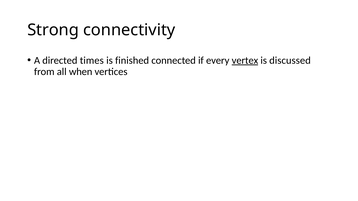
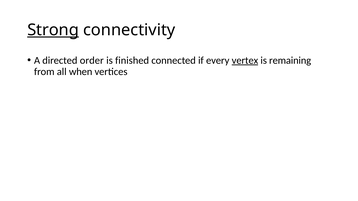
Strong underline: none -> present
times: times -> order
discussed: discussed -> remaining
